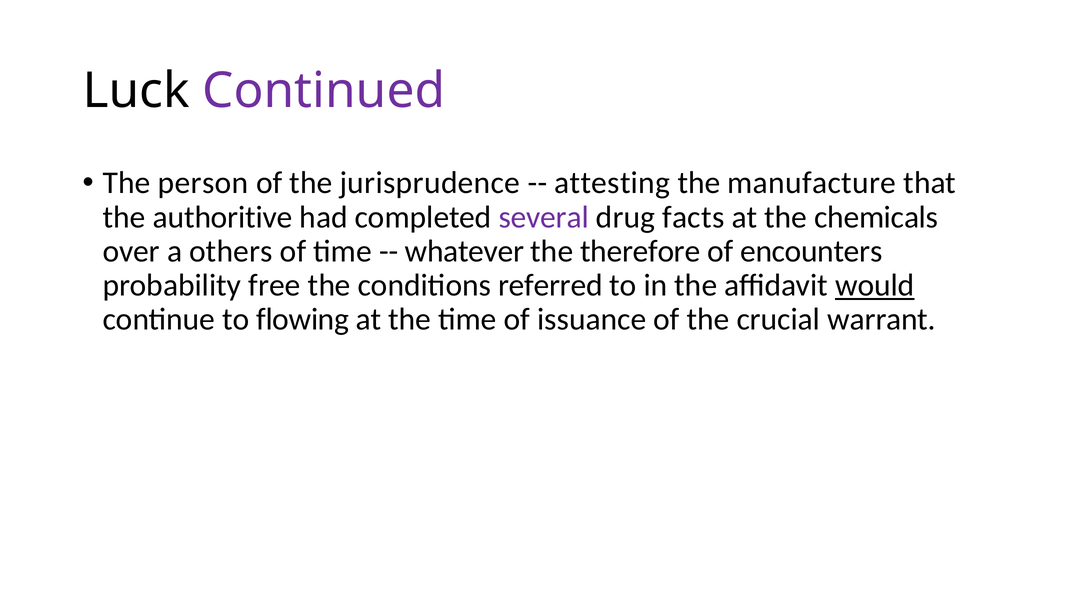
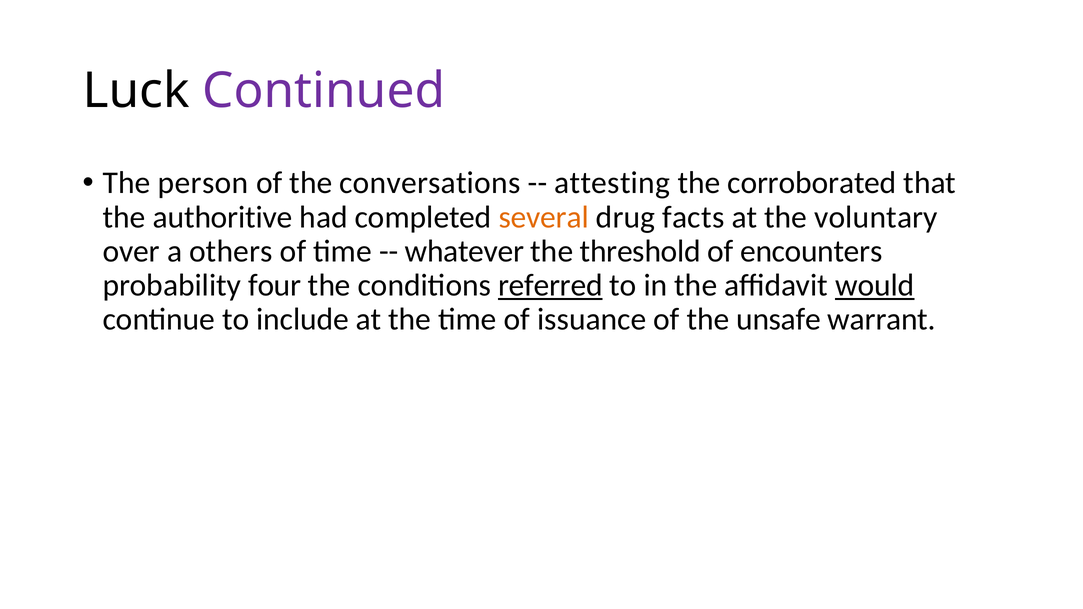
jurisprudence: jurisprudence -> conversations
manufacture: manufacture -> corroborated
several colour: purple -> orange
chemicals: chemicals -> voluntary
therefore: therefore -> threshold
free: free -> four
referred underline: none -> present
flowing: flowing -> include
crucial: crucial -> unsafe
